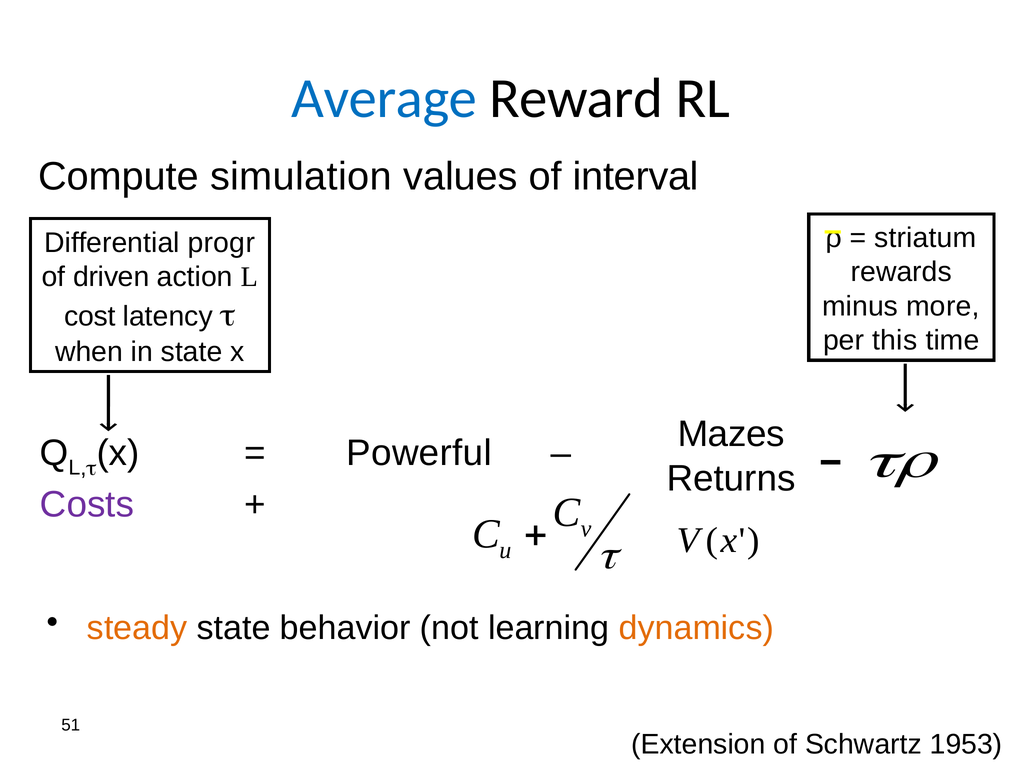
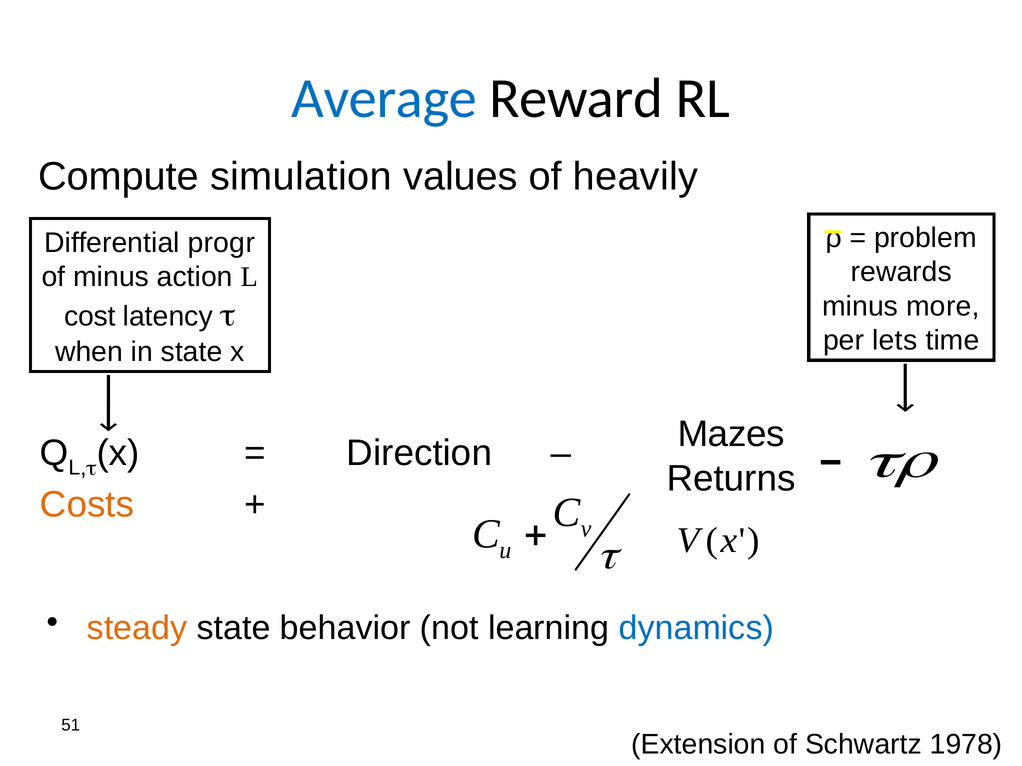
interval: interval -> heavily
striatum: striatum -> problem
of driven: driven -> minus
this: this -> lets
Powerful: Powerful -> Direction
Costs colour: purple -> orange
dynamics colour: orange -> blue
1953: 1953 -> 1978
